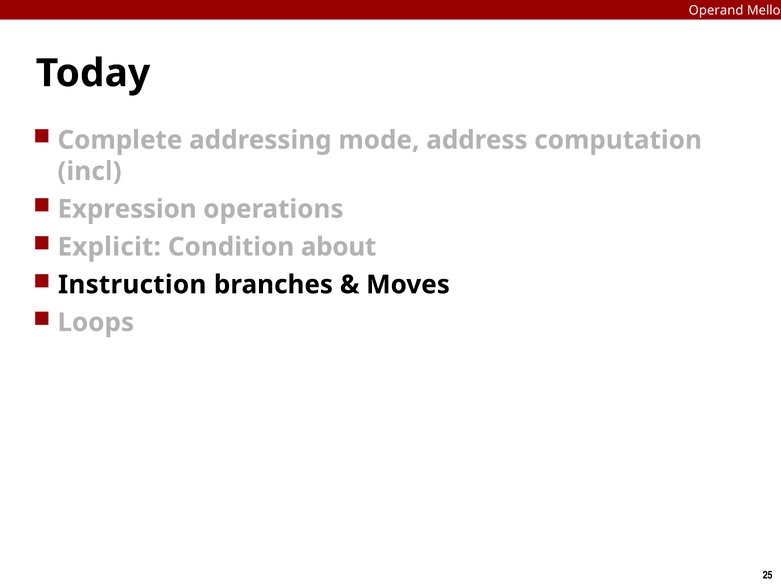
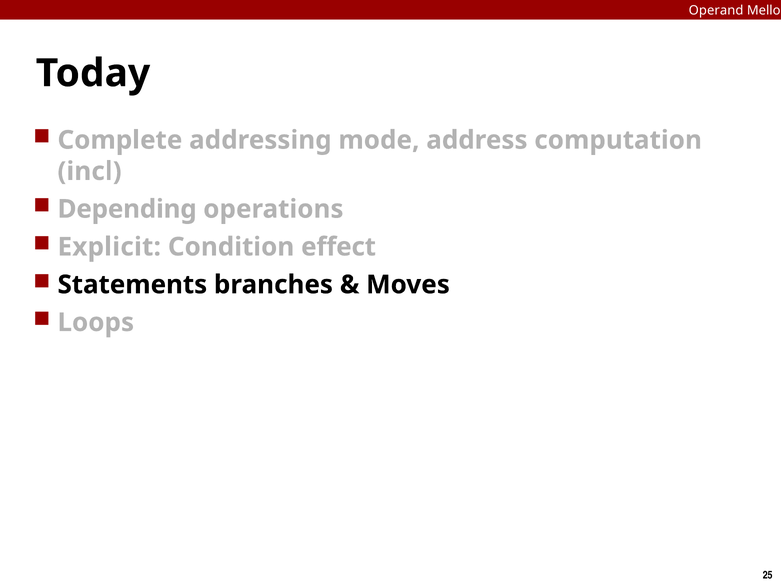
Expression: Expression -> Depending
about: about -> effect
Instruction: Instruction -> Statements
